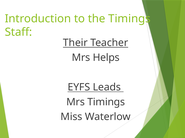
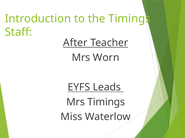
Their: Their -> After
Helps: Helps -> Worn
